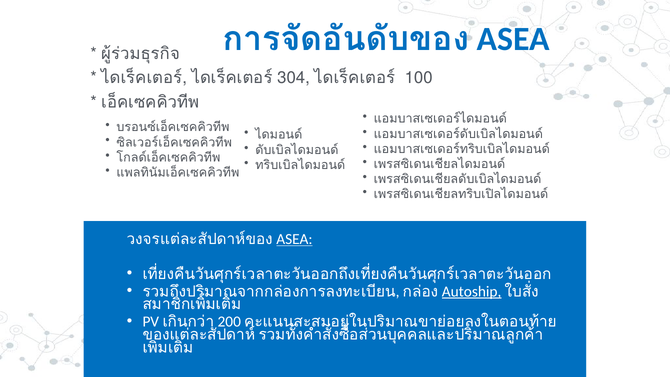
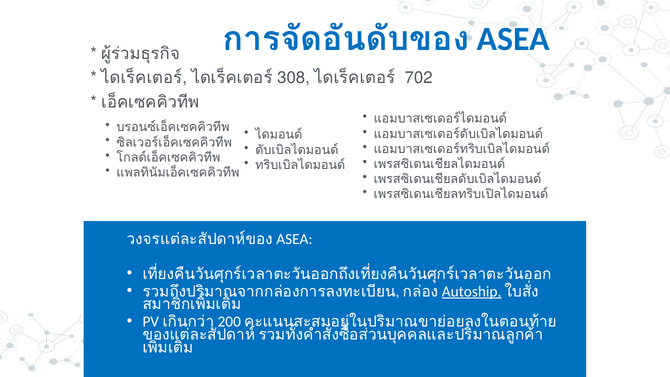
304: 304 -> 308
100: 100 -> 702
ASEA at (294, 239) underline: present -> none
